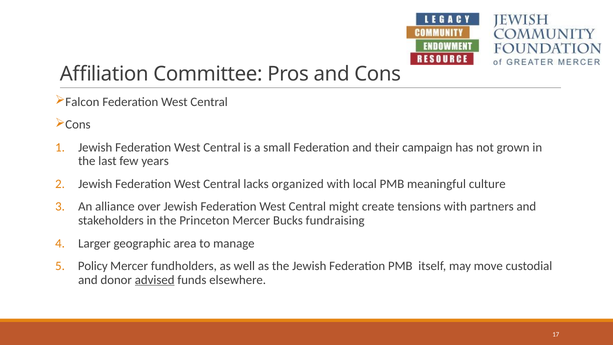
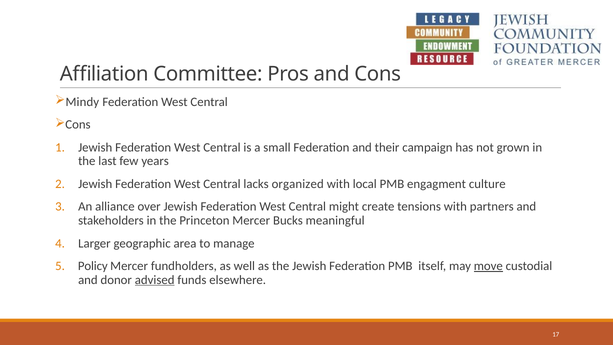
Falcon: Falcon -> Mindy
meaningful: meaningful -> engagment
fundraising: fundraising -> meaningful
move underline: none -> present
